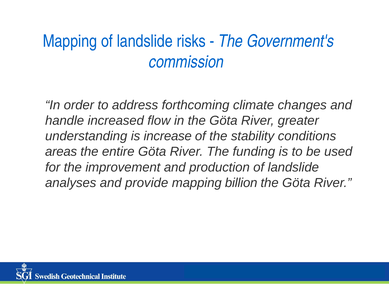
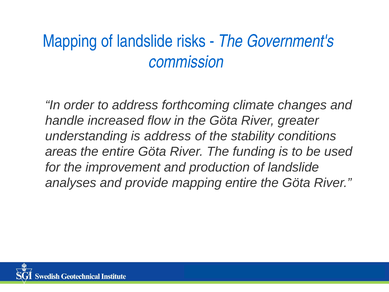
is increase: increase -> address
mapping billion: billion -> entire
